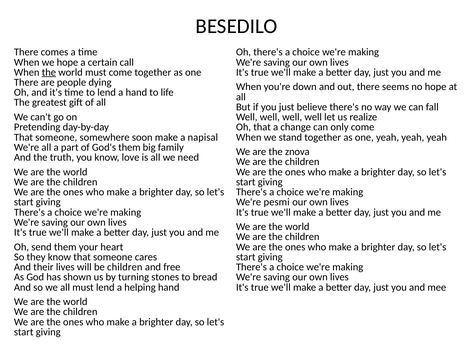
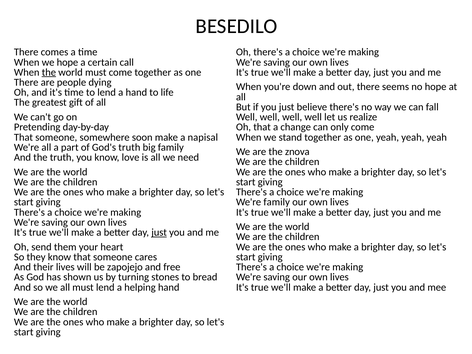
God's them: them -> truth
We're pesmi: pesmi -> family
just at (159, 232) underline: none -> present
be children: children -> zapojejo
